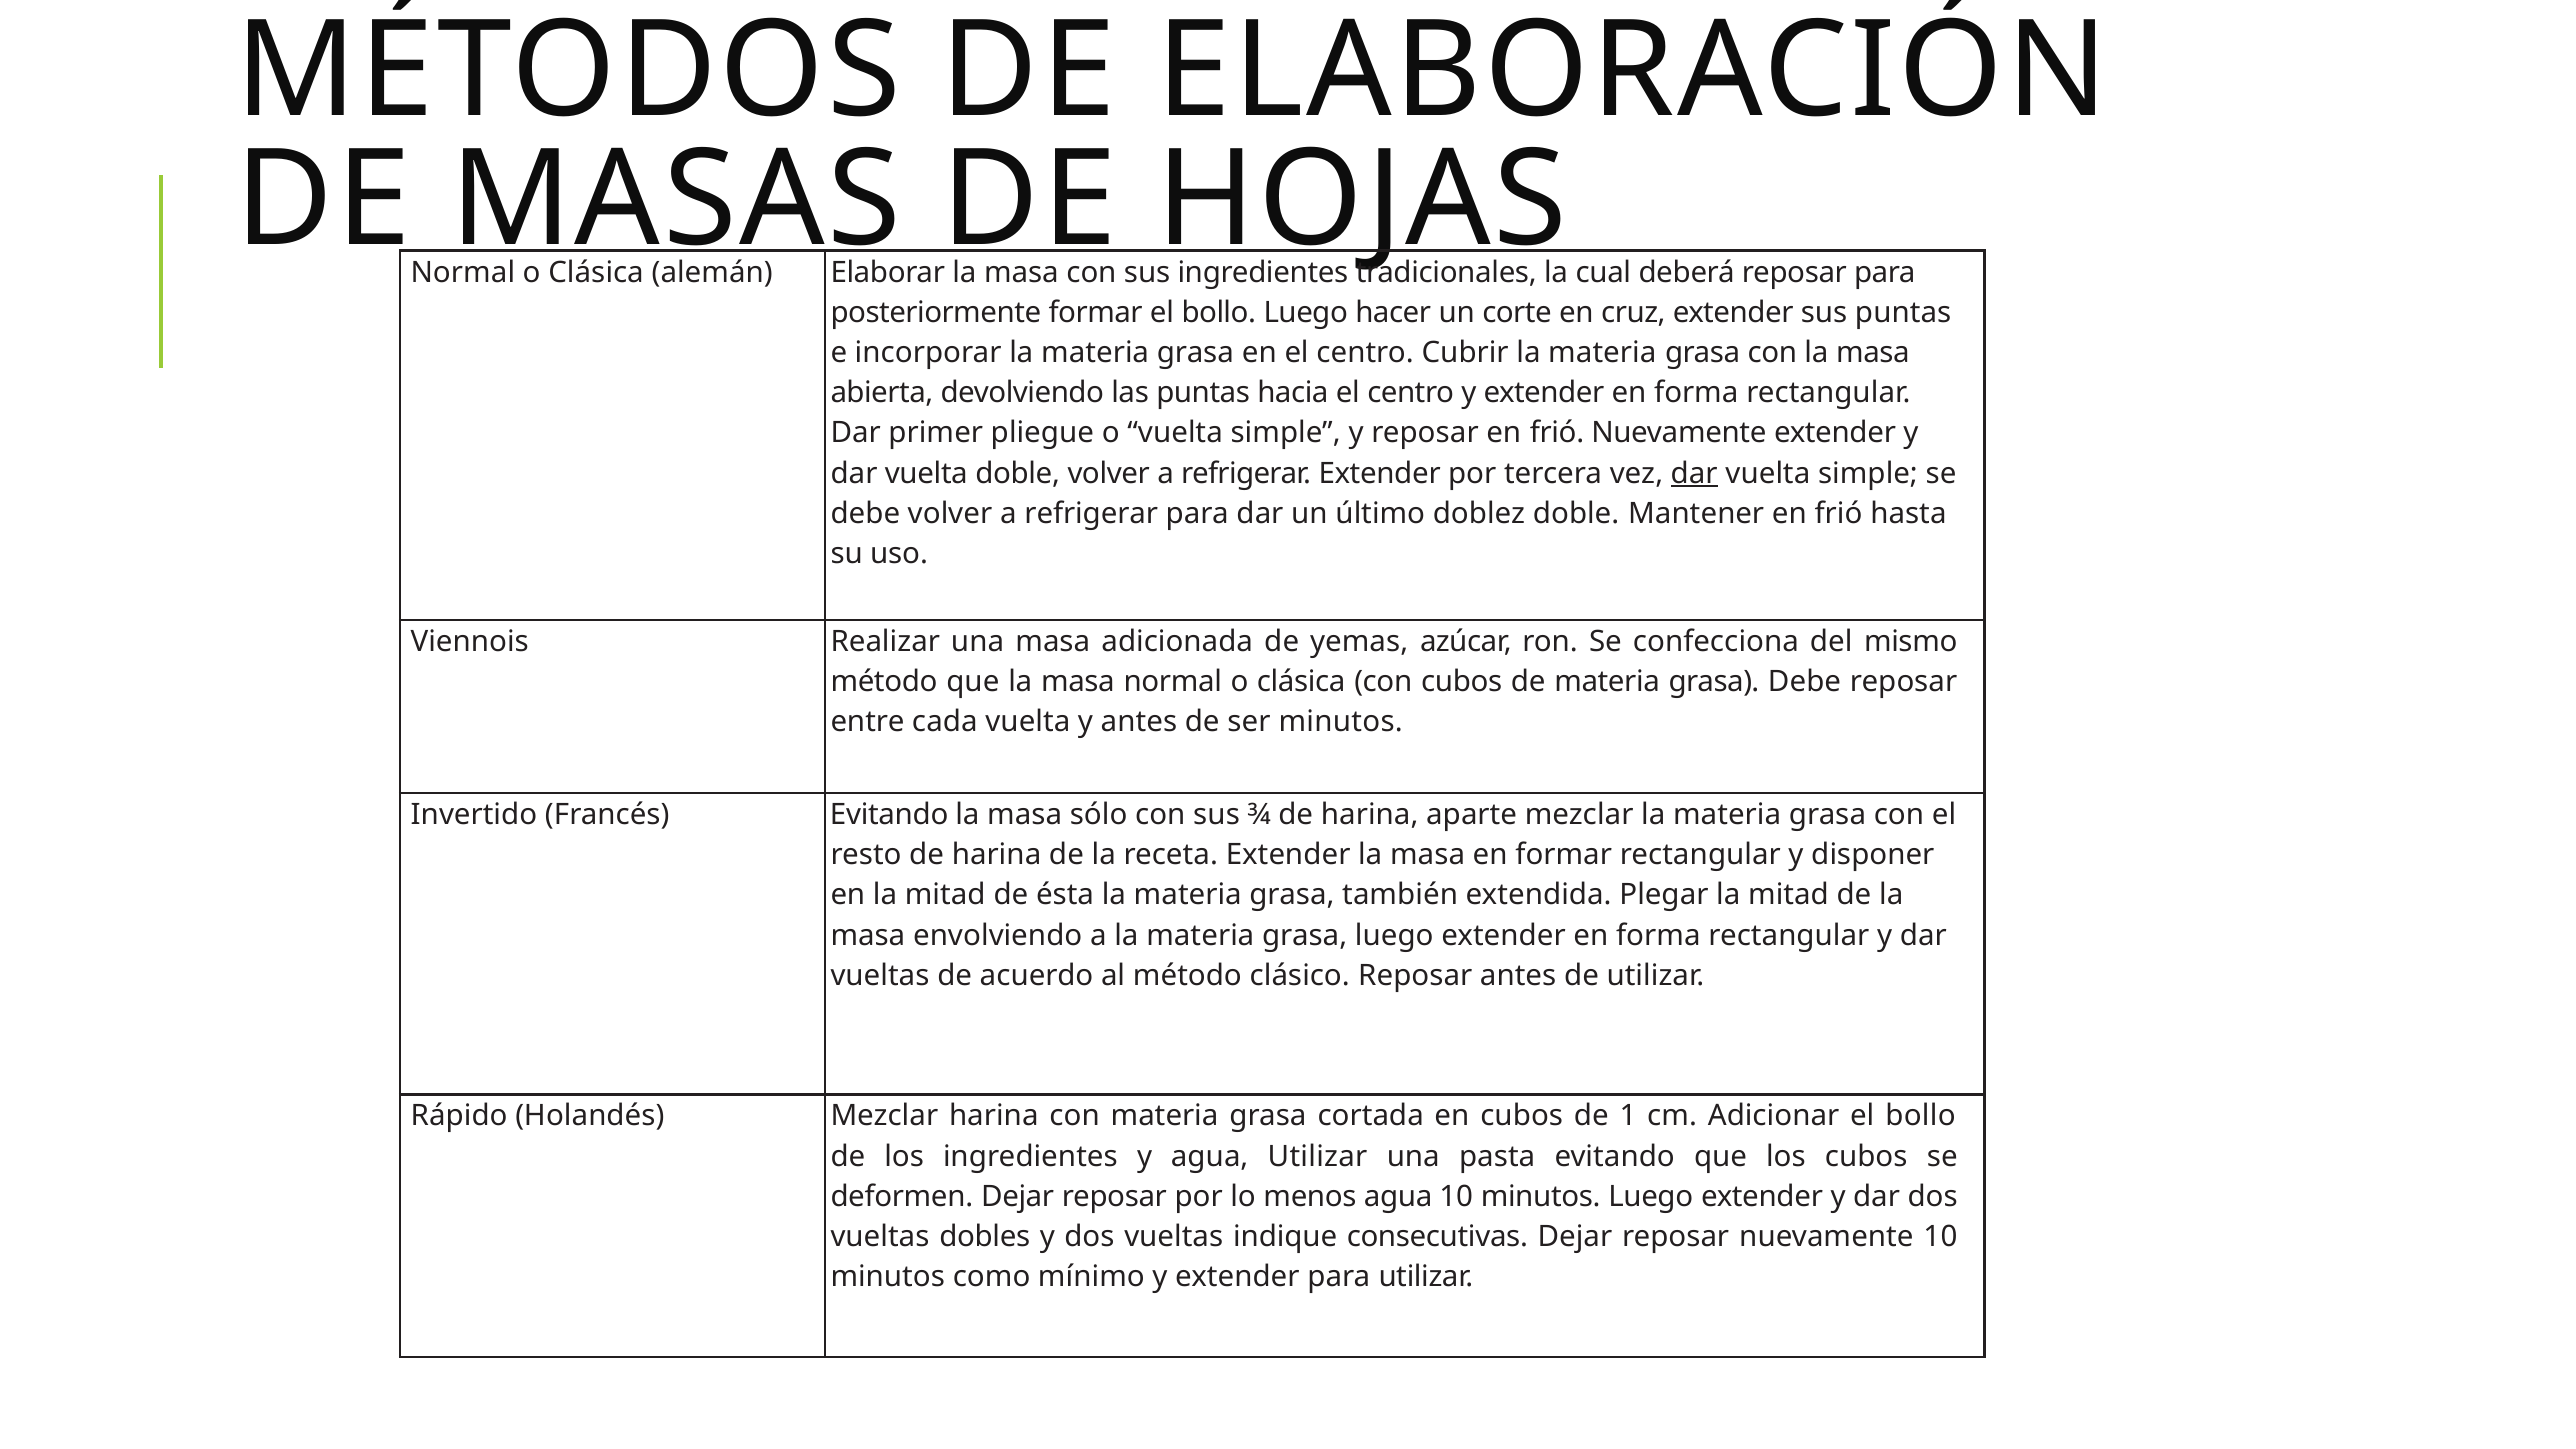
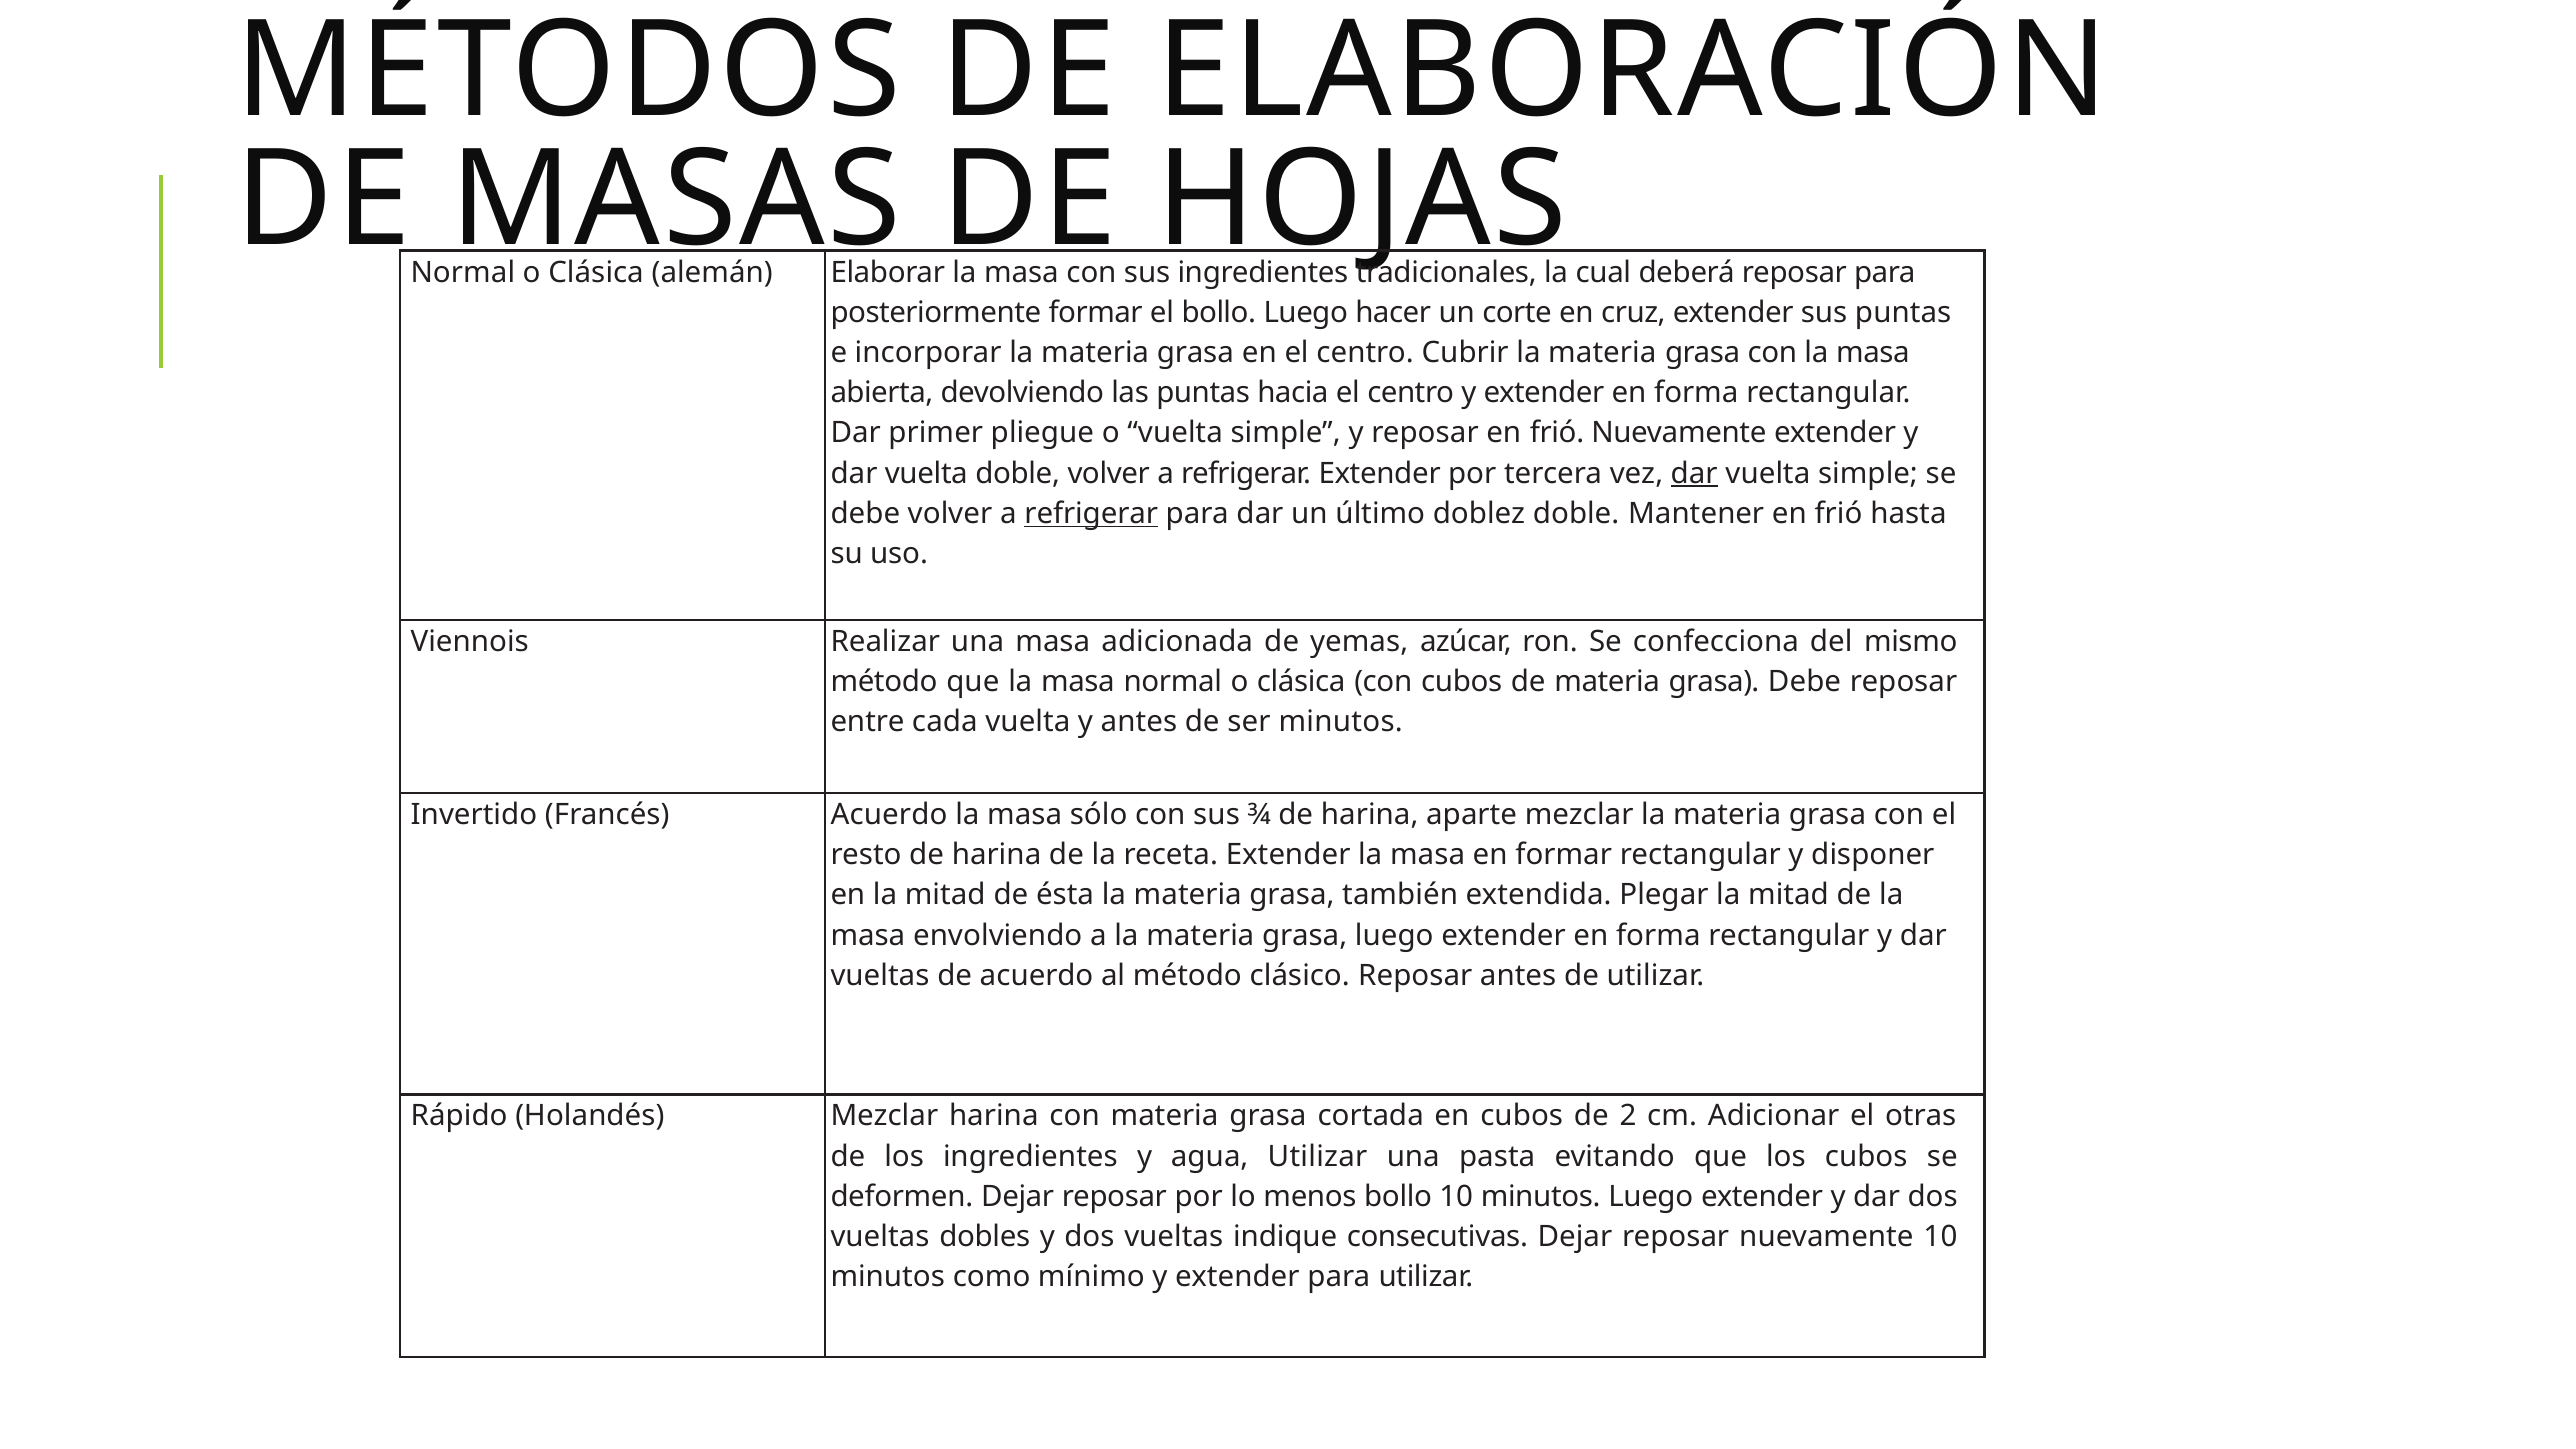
refrigerar at (1091, 514) underline: none -> present
Francés Evitando: Evitando -> Acuerdo
1: 1 -> 2
Adicionar el bollo: bollo -> otras
menos agua: agua -> bollo
